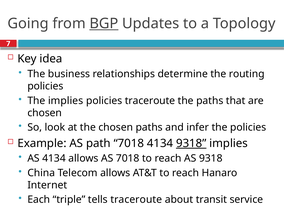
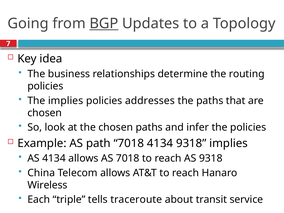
policies traceroute: traceroute -> addresses
9318 at (191, 143) underline: present -> none
Internet: Internet -> Wireless
